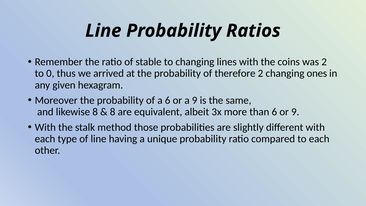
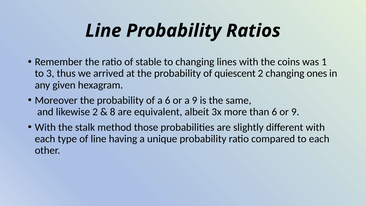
was 2: 2 -> 1
0: 0 -> 3
therefore: therefore -> quiescent
likewise 8: 8 -> 2
